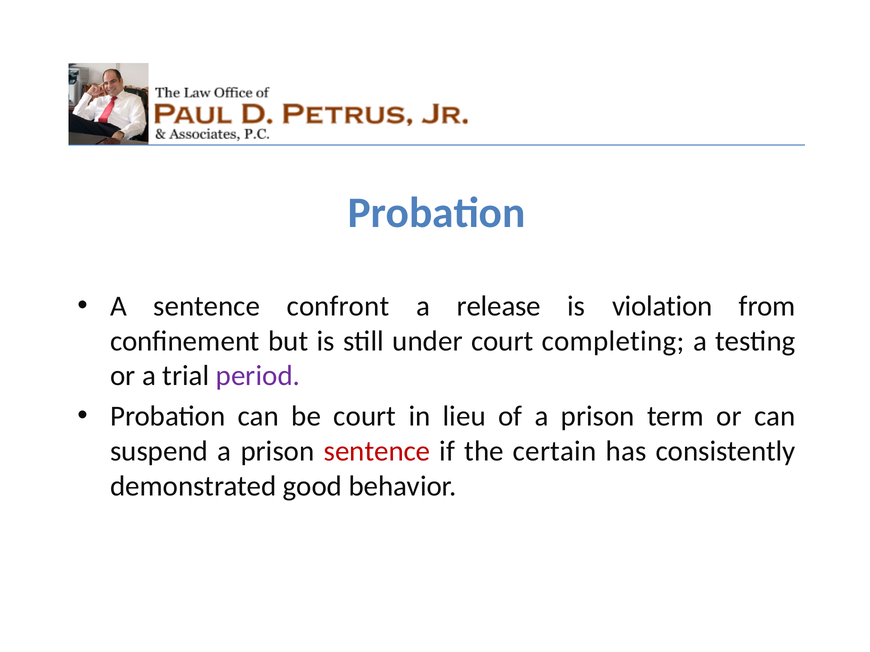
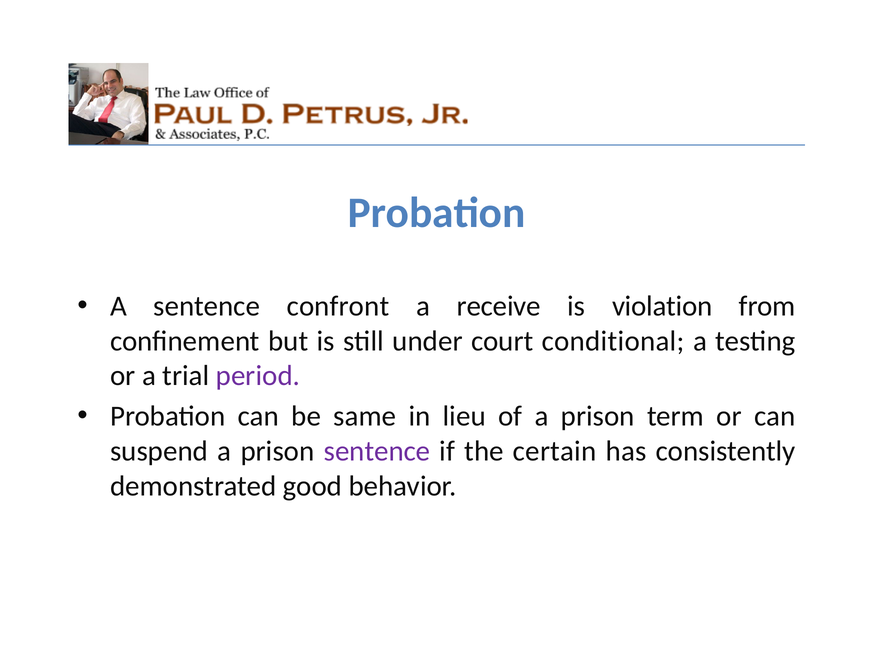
release: release -> receive
completing: completing -> conditional
be court: court -> same
sentence at (377, 452) colour: red -> purple
